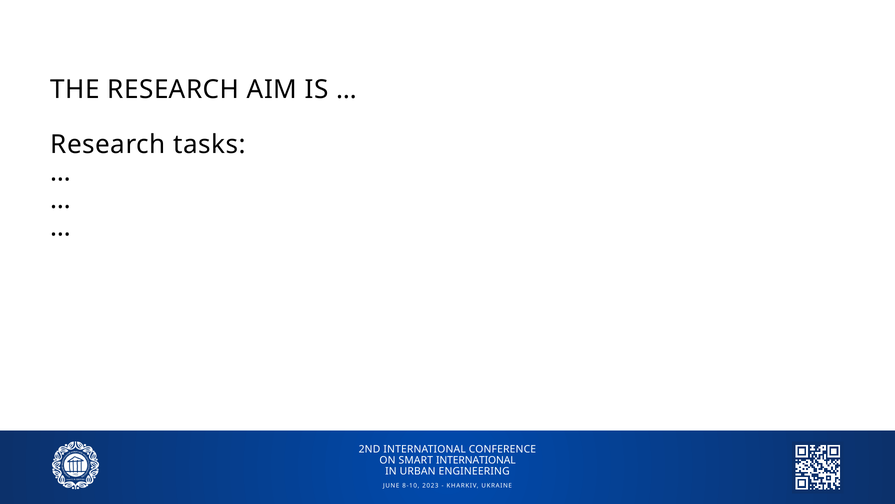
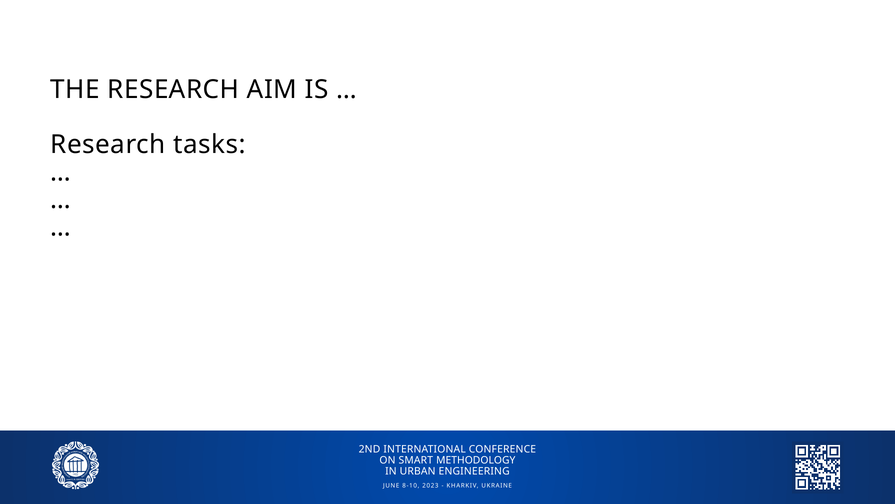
SMART INTERNATIONAL: INTERNATIONAL -> METHODOLOGY
